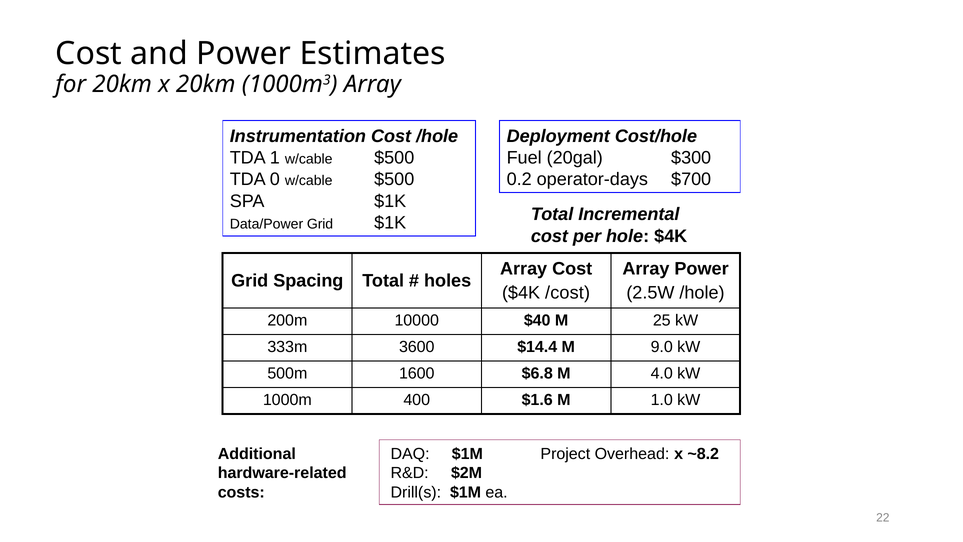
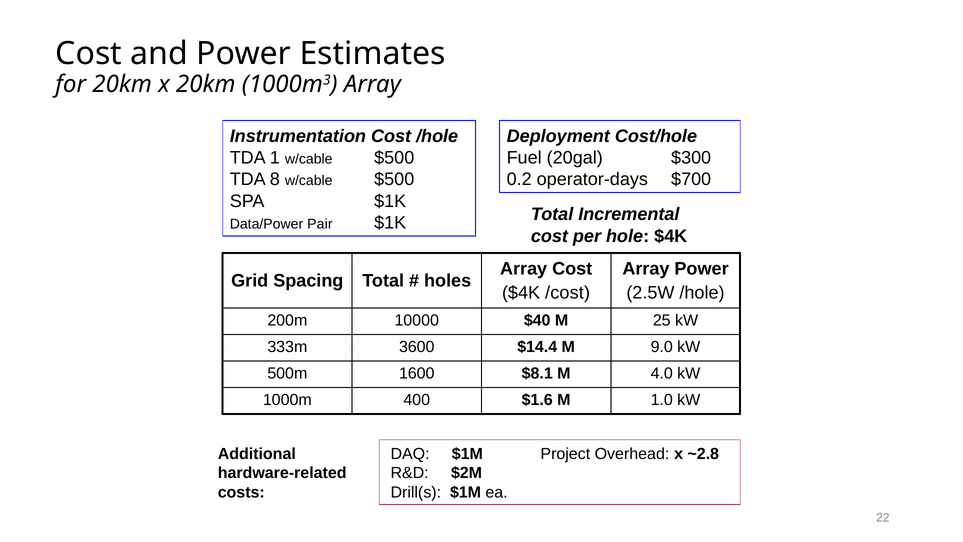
0: 0 -> 8
Data/Power Grid: Grid -> Pair
$6.8: $6.8 -> $8.1
~8.2: ~8.2 -> ~2.8
